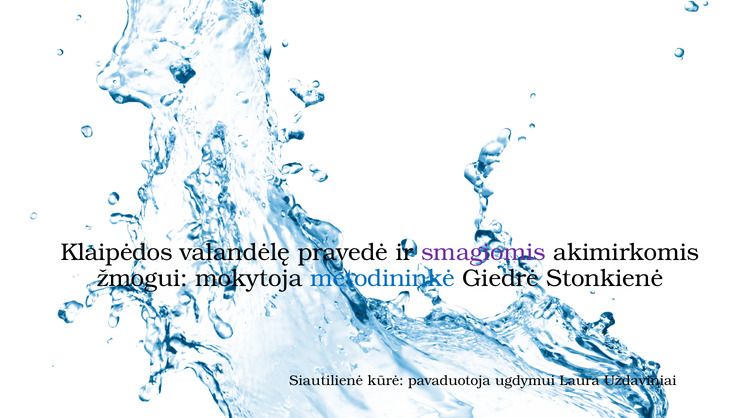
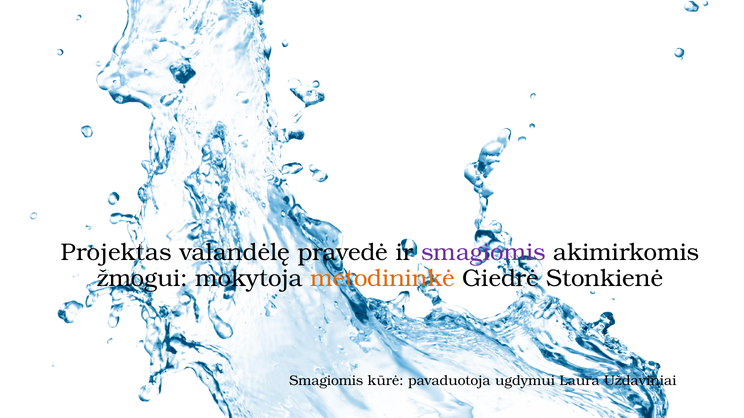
Klaipėdos: Klaipėdos -> Projektas
metodininkė colour: blue -> orange
Siautilienė at (326, 381): Siautilienė -> Smagiomis
